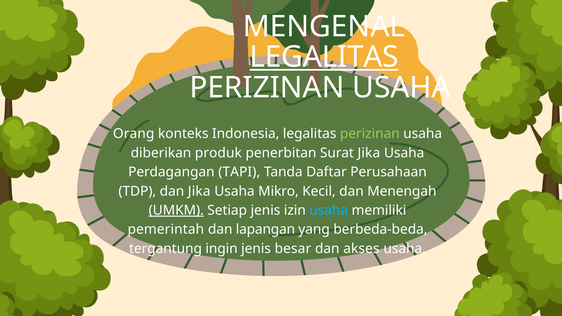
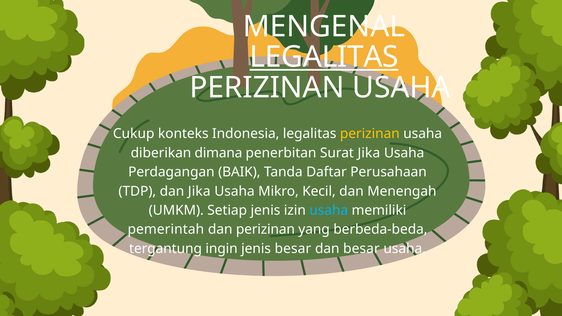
Orang: Orang -> Cukup
perizinan at (370, 134) colour: light green -> yellow
produk: produk -> dimana
TAPI: TAPI -> BAIK
UMKM underline: present -> none
dan lapangan: lapangan -> perizinan
dan akses: akses -> besar
